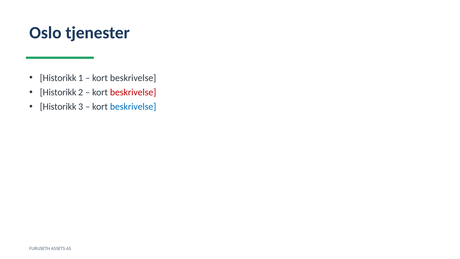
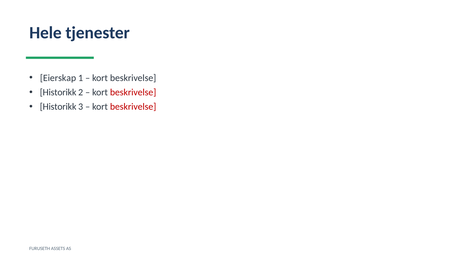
Oslo: Oslo -> Hele
Historikk at (58, 78): Historikk -> Eierskap
beskrivelse at (133, 107) colour: blue -> red
